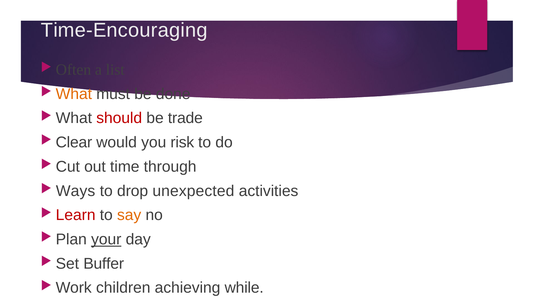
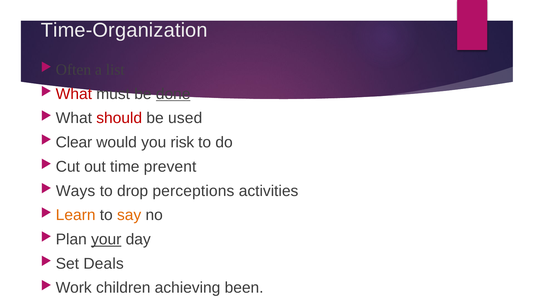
Time-Encouraging: Time-Encouraging -> Time-Organization
What at (74, 94) colour: orange -> red
done underline: none -> present
trade: trade -> used
through: through -> prevent
unexpected: unexpected -> perceptions
Learn colour: red -> orange
Buffer: Buffer -> Deals
while: while -> been
